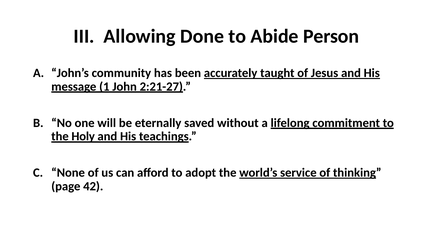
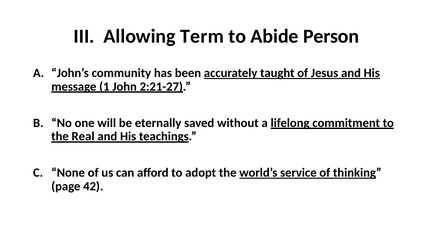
Done: Done -> Term
Holy: Holy -> Real
